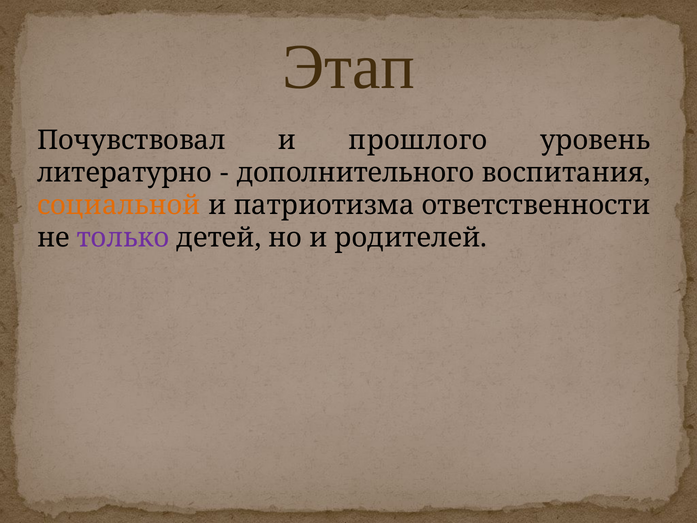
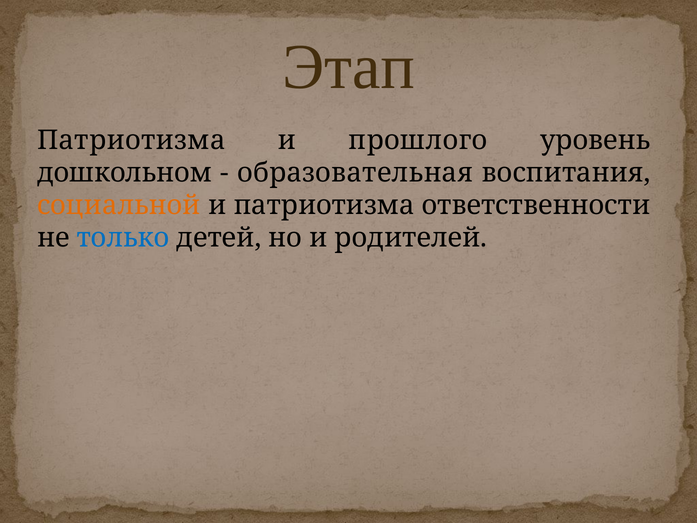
Почувствовал at (131, 140): Почувствовал -> Патриотизма
литературно: литературно -> дошкольном
дополнительного: дополнительного -> образовательная
только colour: purple -> blue
